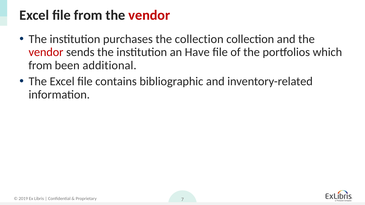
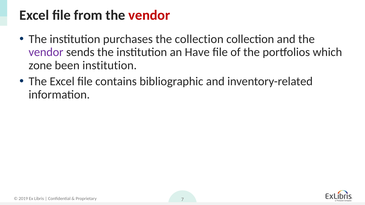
vendor at (46, 52) colour: red -> purple
from at (40, 65): from -> zone
been additional: additional -> institution
